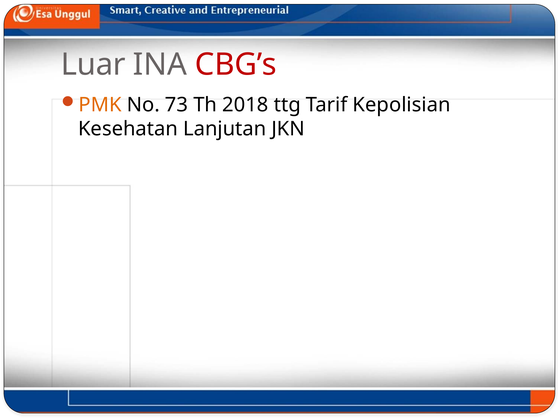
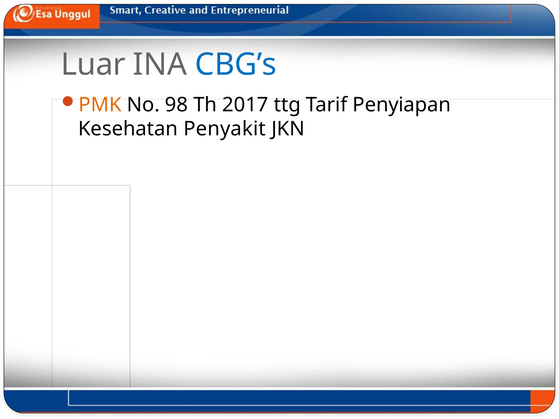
CBG’s colour: red -> blue
73: 73 -> 98
2018: 2018 -> 2017
Kepolisian: Kepolisian -> Penyiapan
Lanjutan: Lanjutan -> Penyakit
